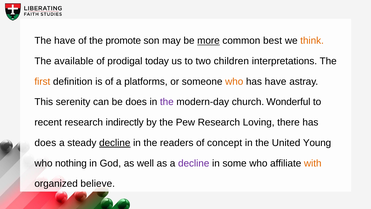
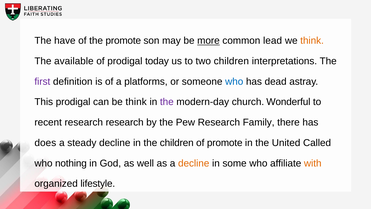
best: best -> lead
first colour: orange -> purple
who at (234, 81) colour: orange -> blue
has have: have -> dead
This serenity: serenity -> prodigal
be does: does -> think
research indirectly: indirectly -> research
Loving: Loving -> Family
decline at (115, 143) underline: present -> none
the readers: readers -> children
of concept: concept -> promote
Young: Young -> Called
decline at (194, 163) colour: purple -> orange
believe: believe -> lifestyle
